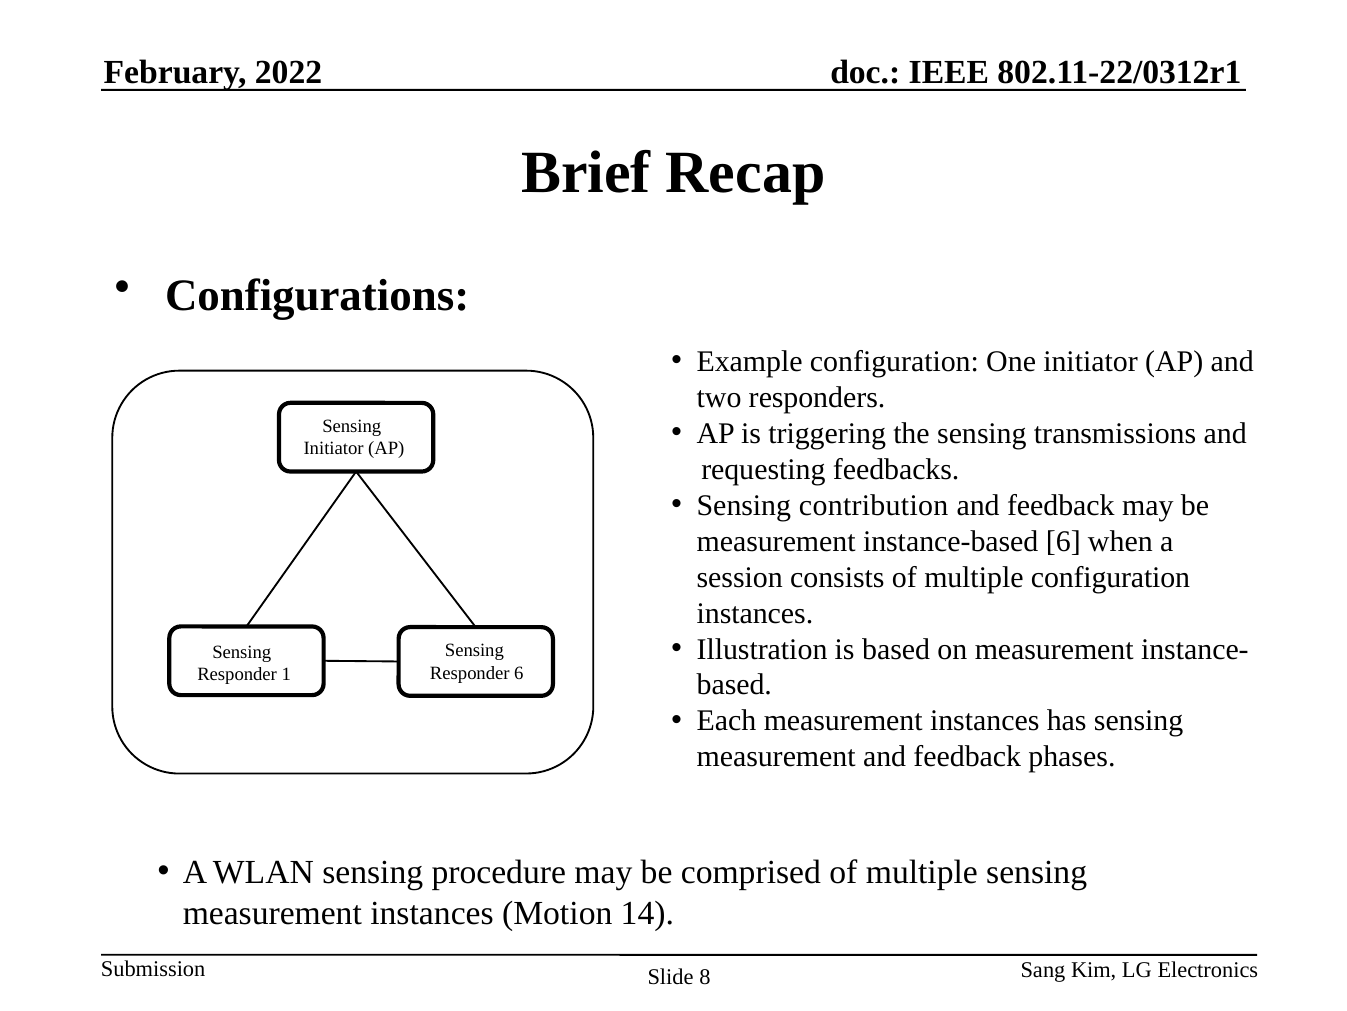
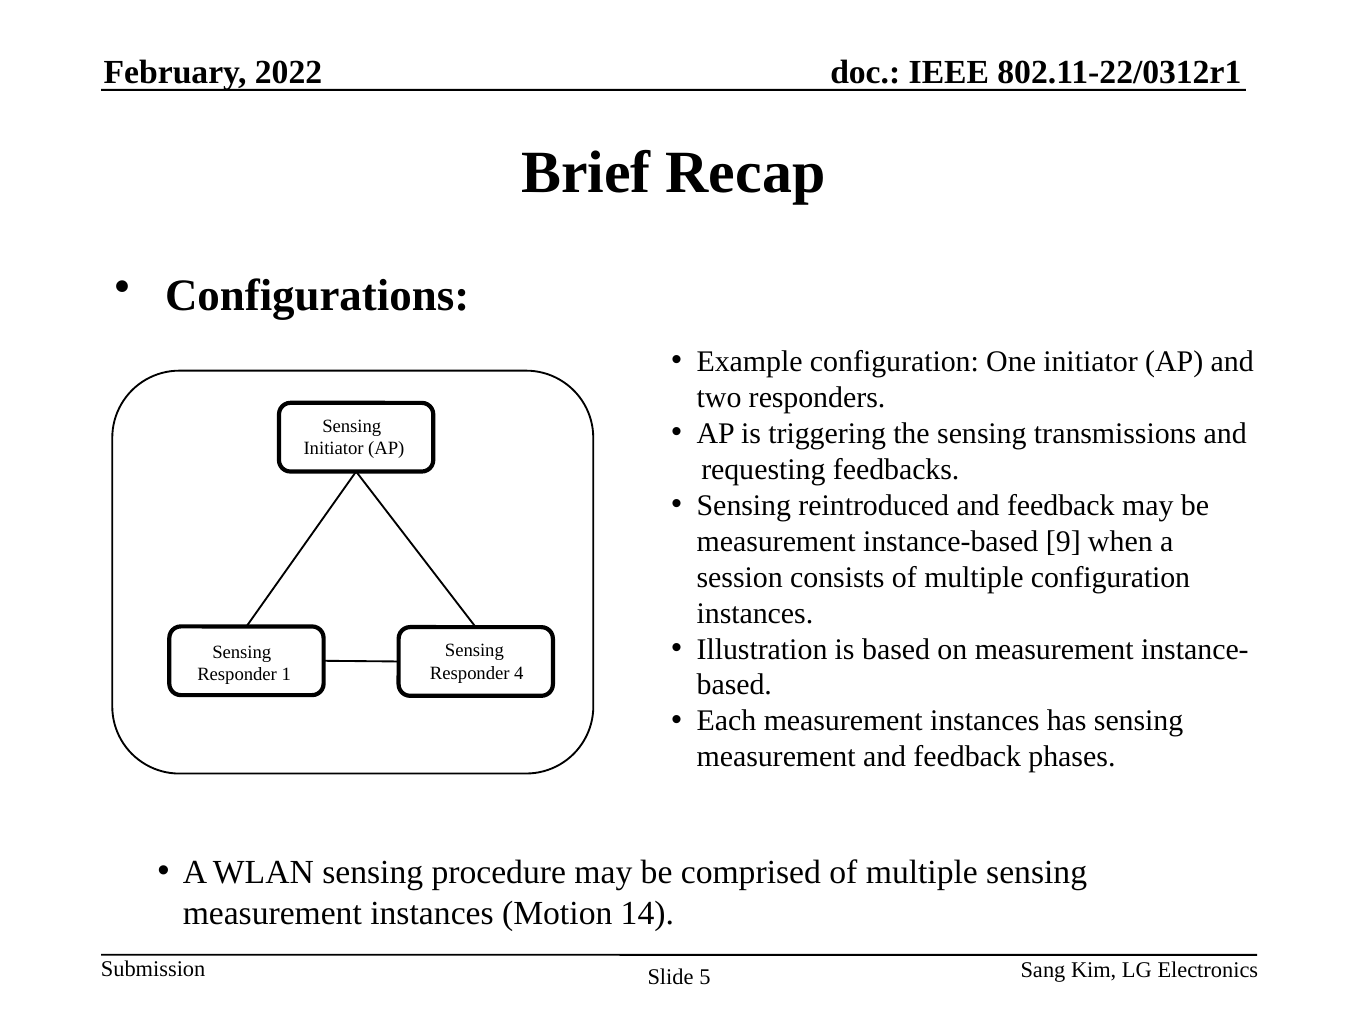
contribution: contribution -> reintroduced
instance-based 6: 6 -> 9
Responder 6: 6 -> 4
8: 8 -> 5
